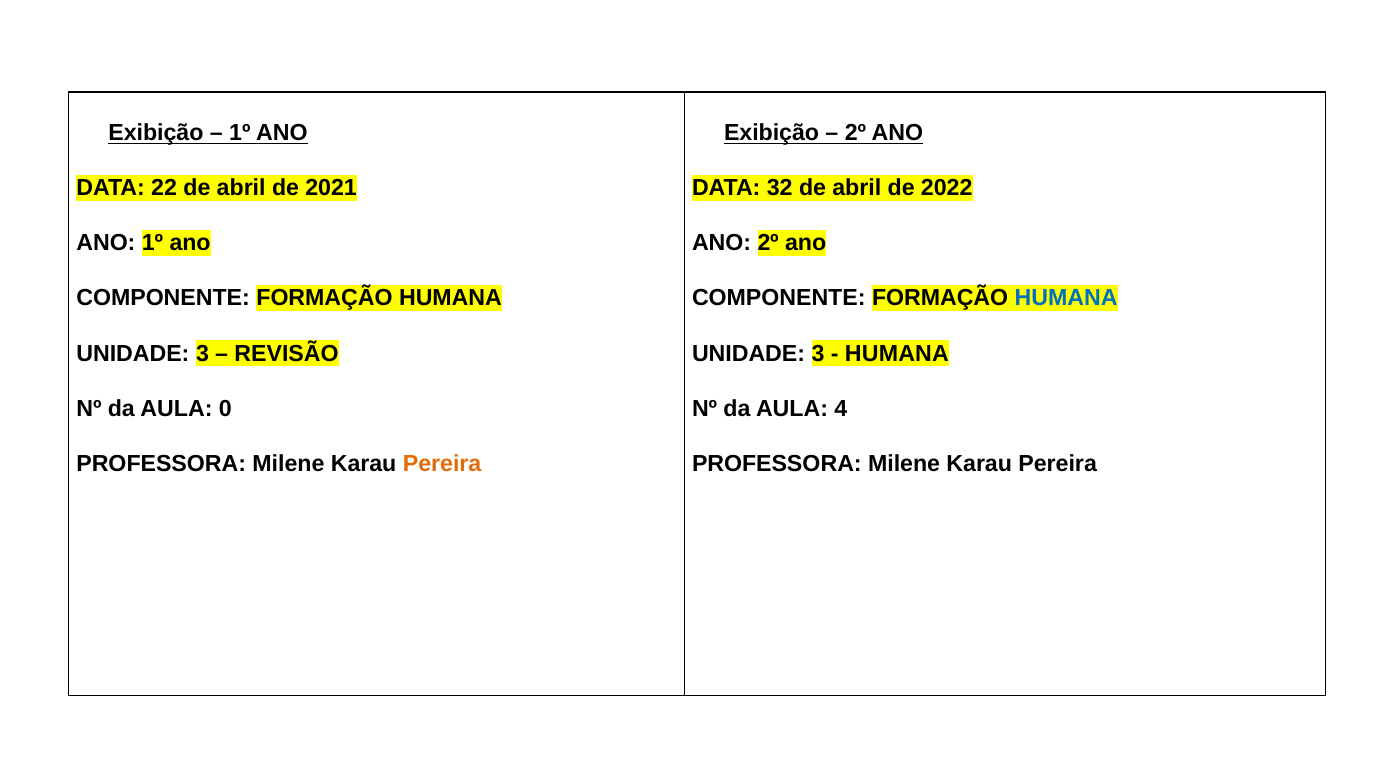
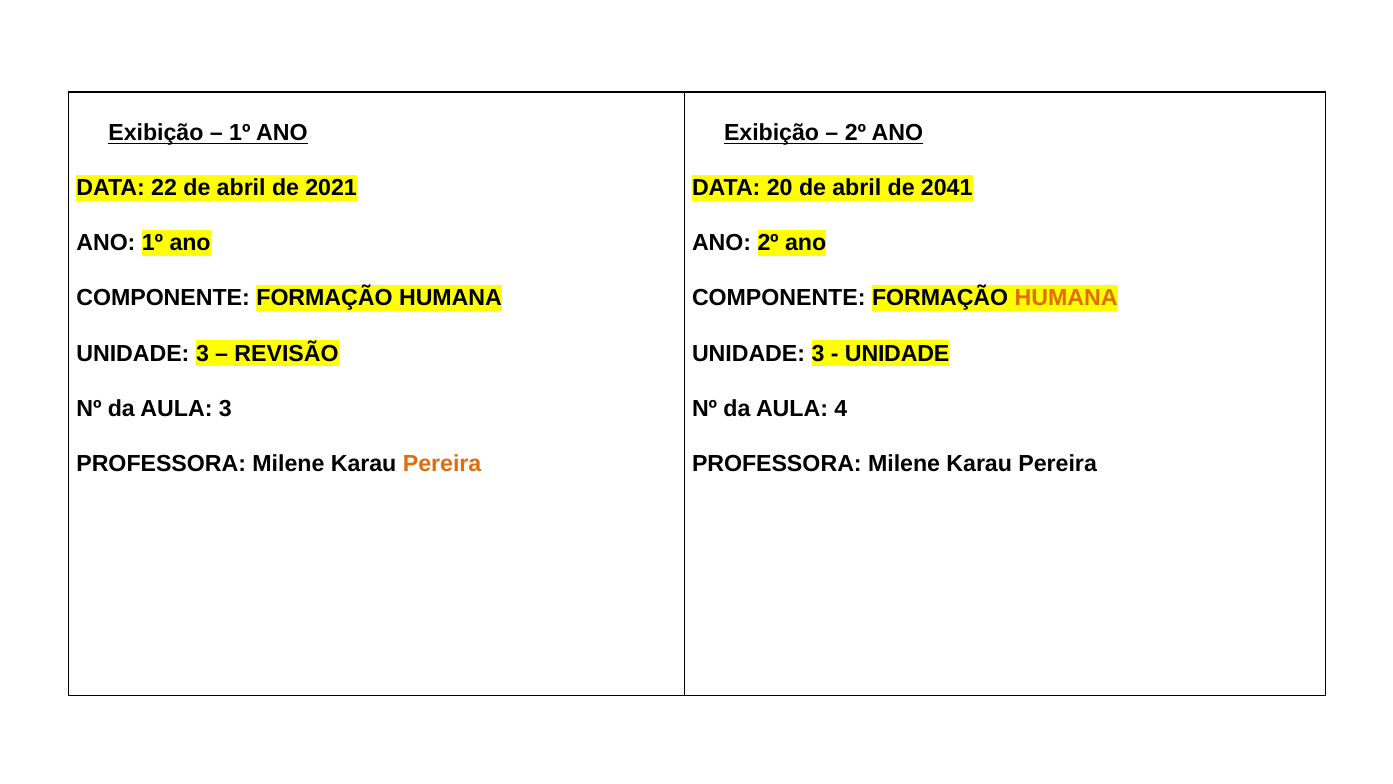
32: 32 -> 20
2022: 2022 -> 2041
HUMANA at (1066, 298) colour: blue -> orange
HUMANA at (897, 353): HUMANA -> UNIDADE
AULA 0: 0 -> 3
